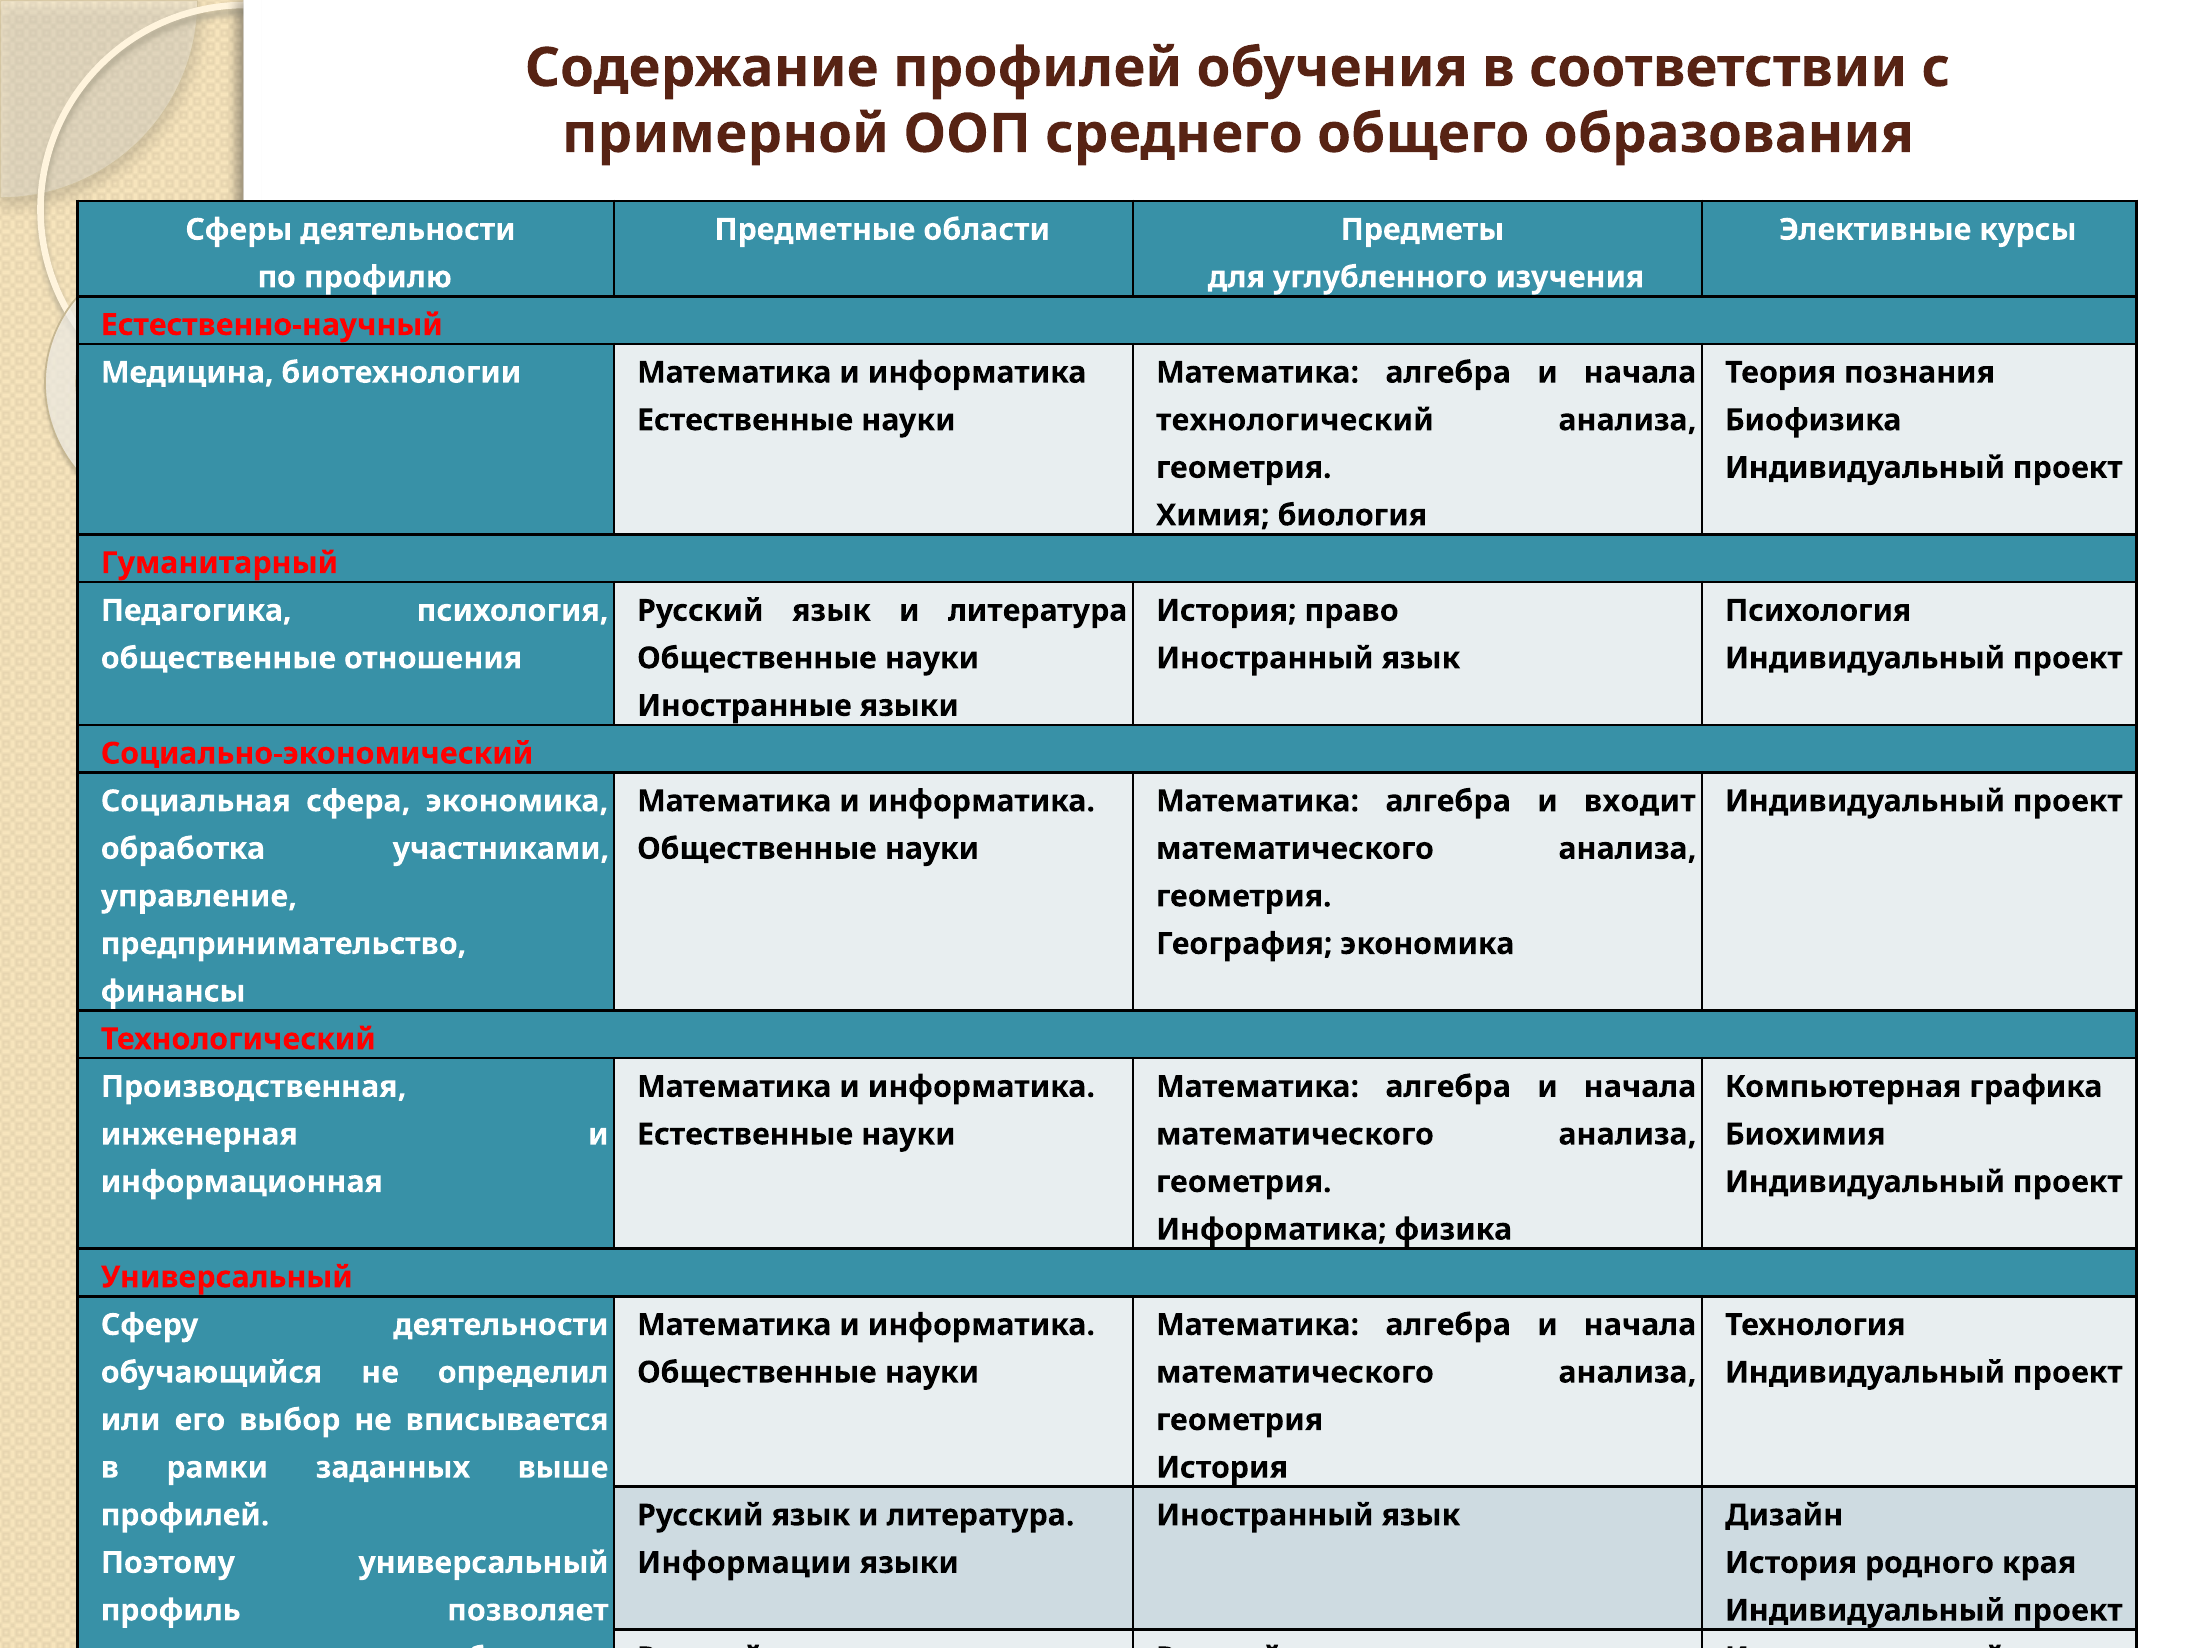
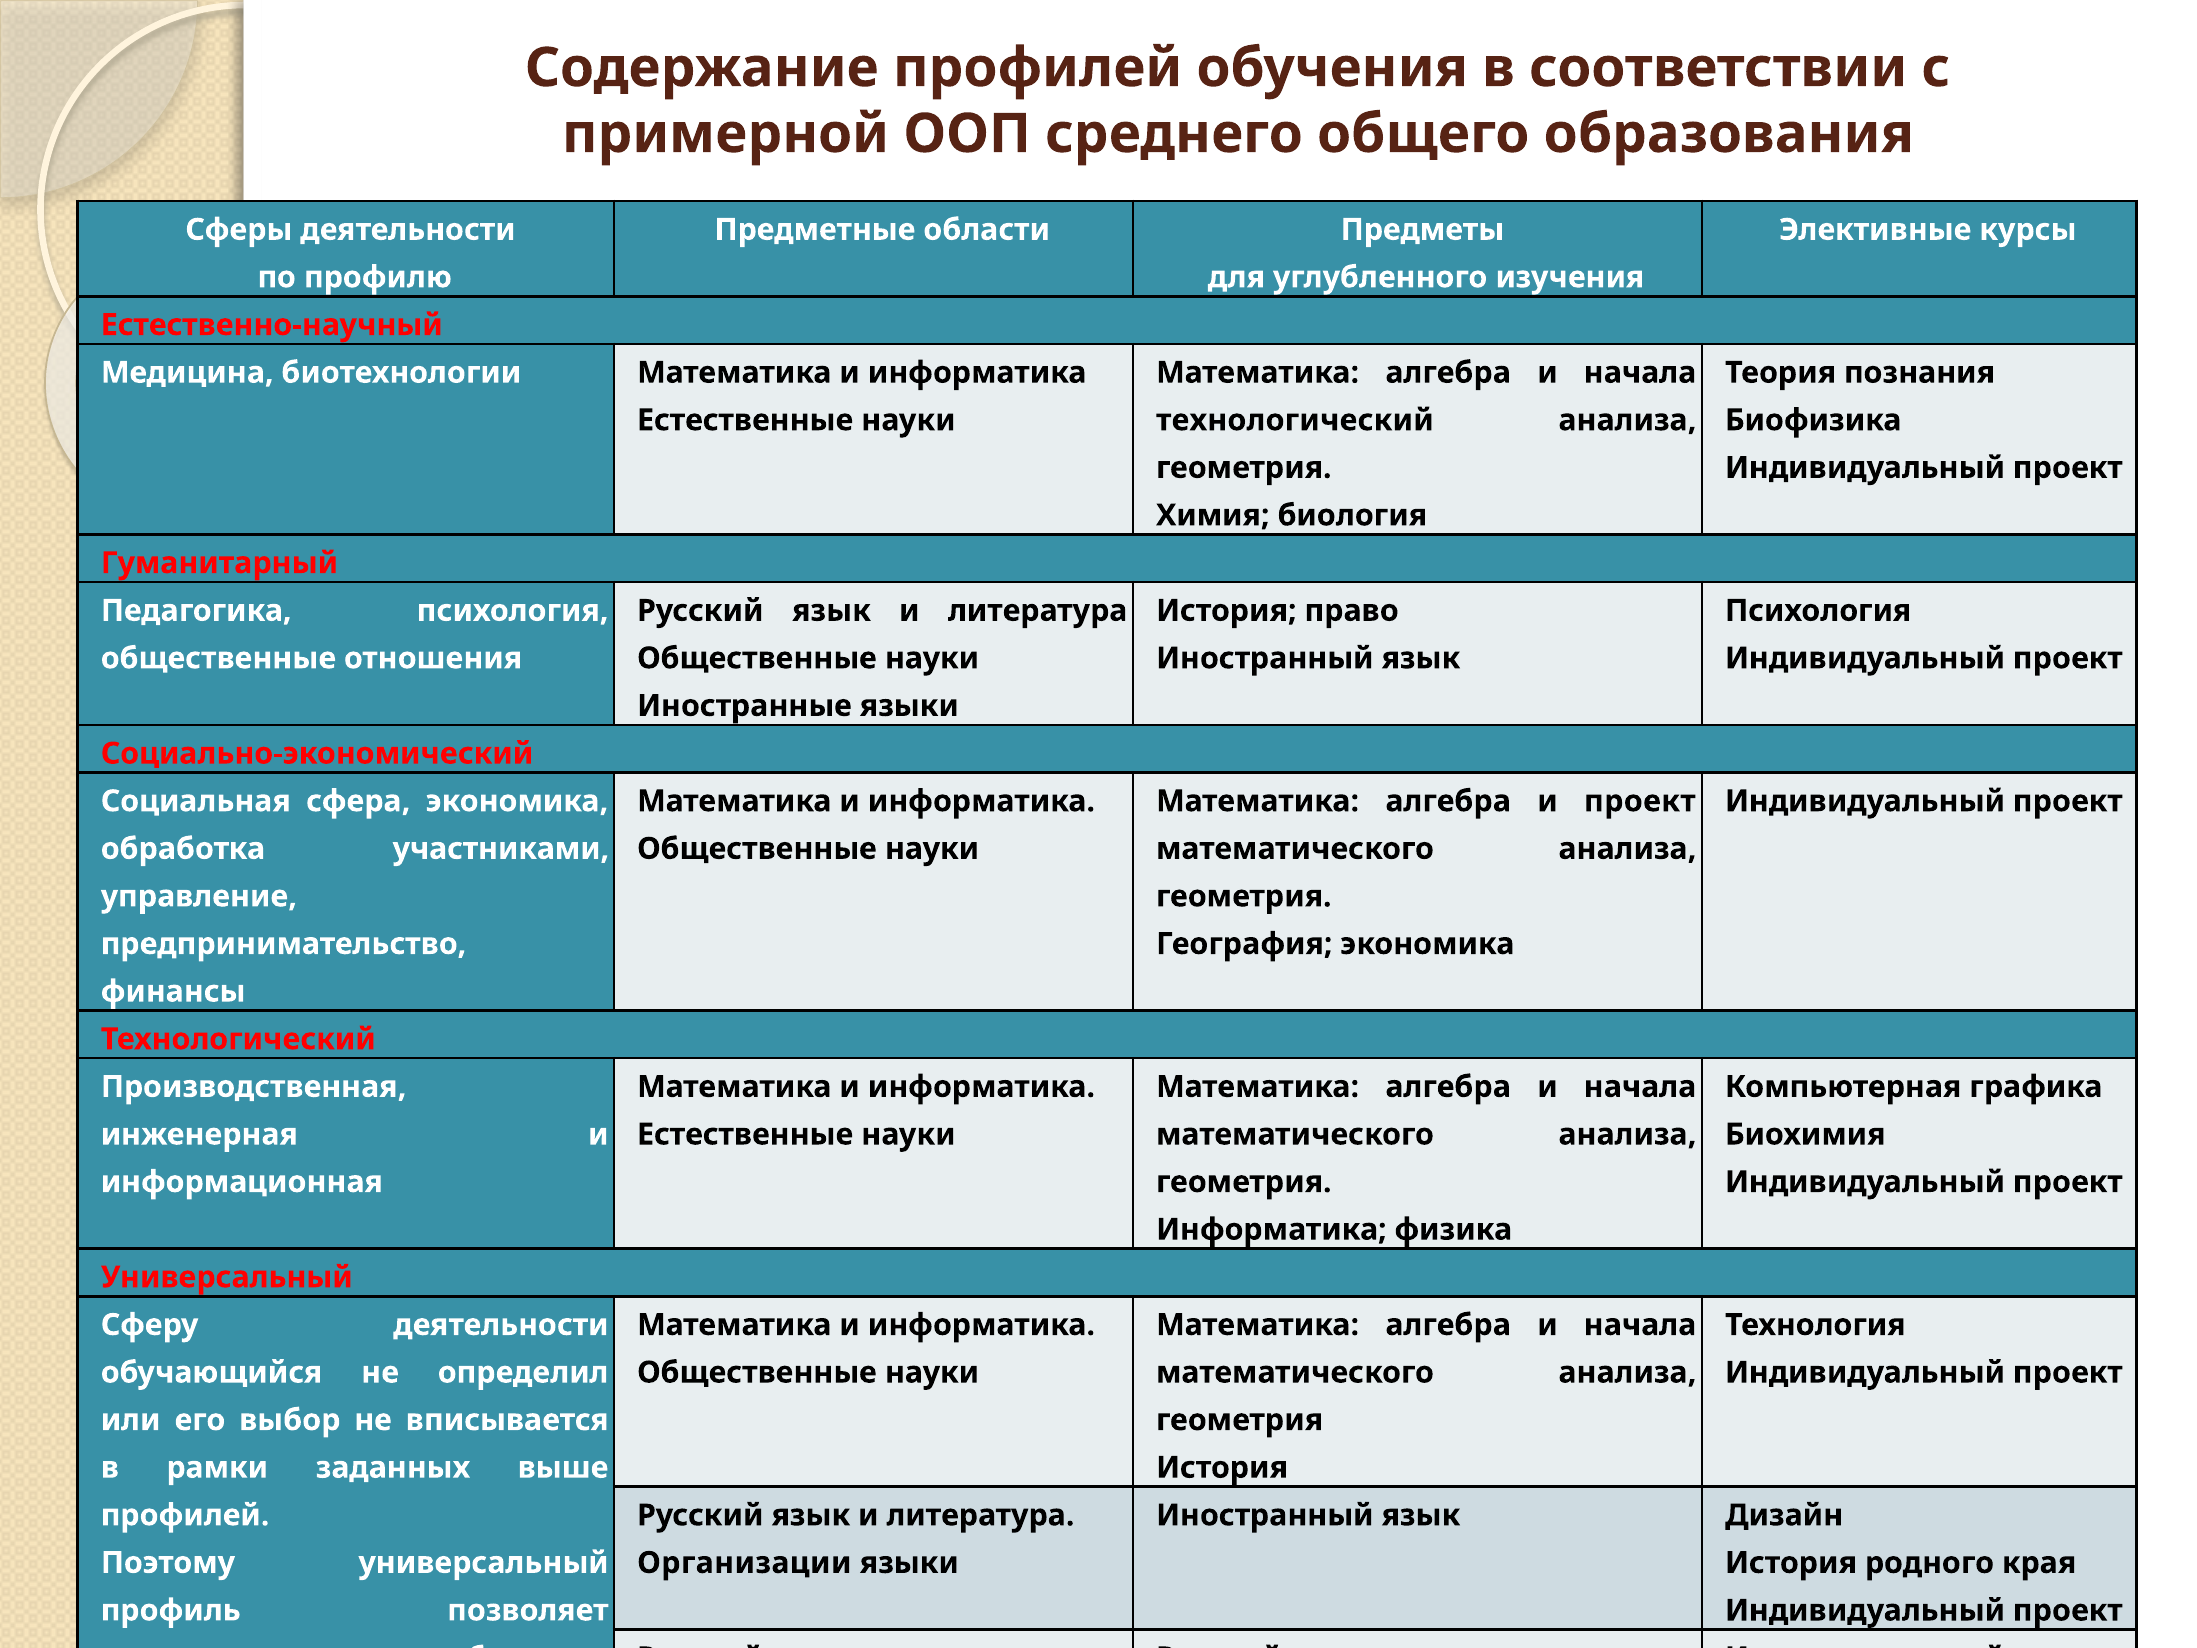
и входит: входит -> проект
Информации: Информации -> Организации
